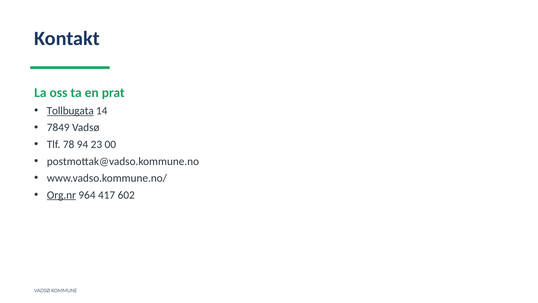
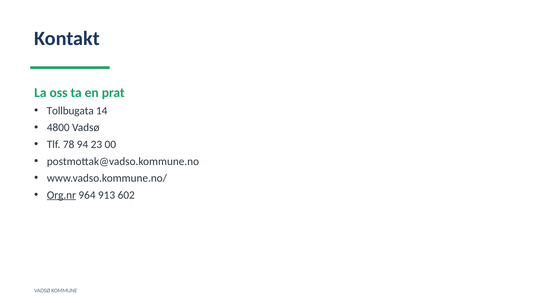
Tollbugata underline: present -> none
7849: 7849 -> 4800
417: 417 -> 913
